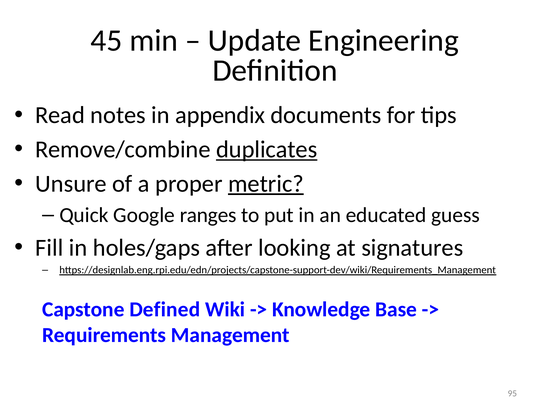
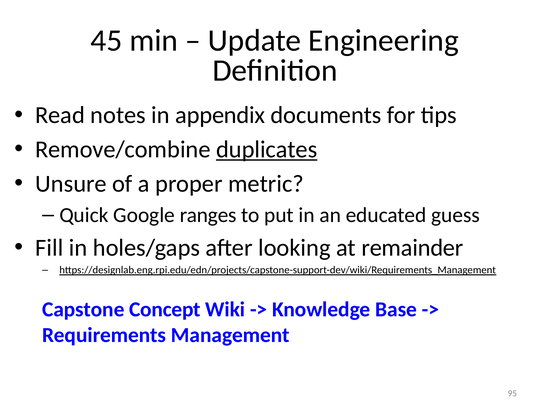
metric underline: present -> none
signatures: signatures -> remainder
Defined: Defined -> Concept
